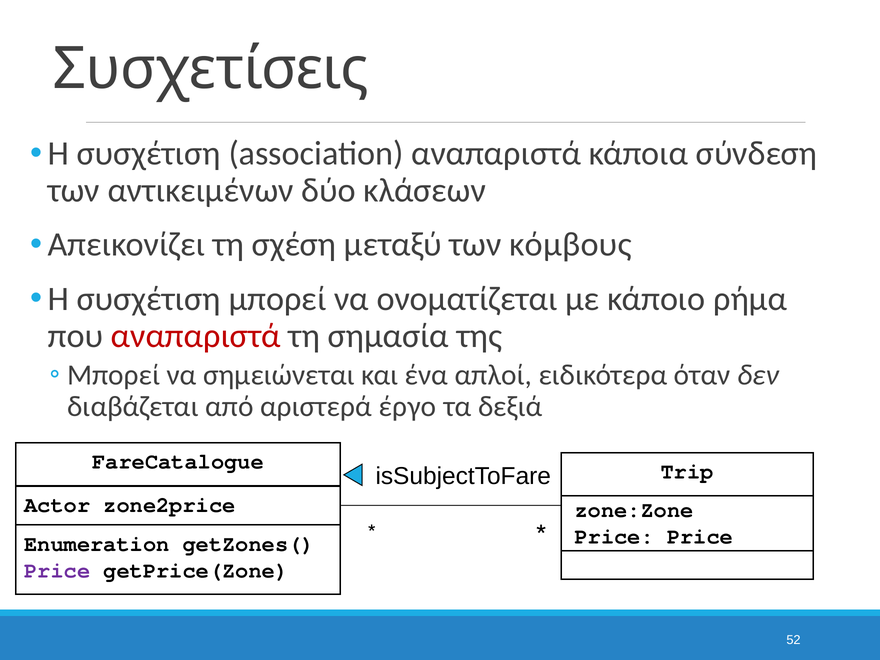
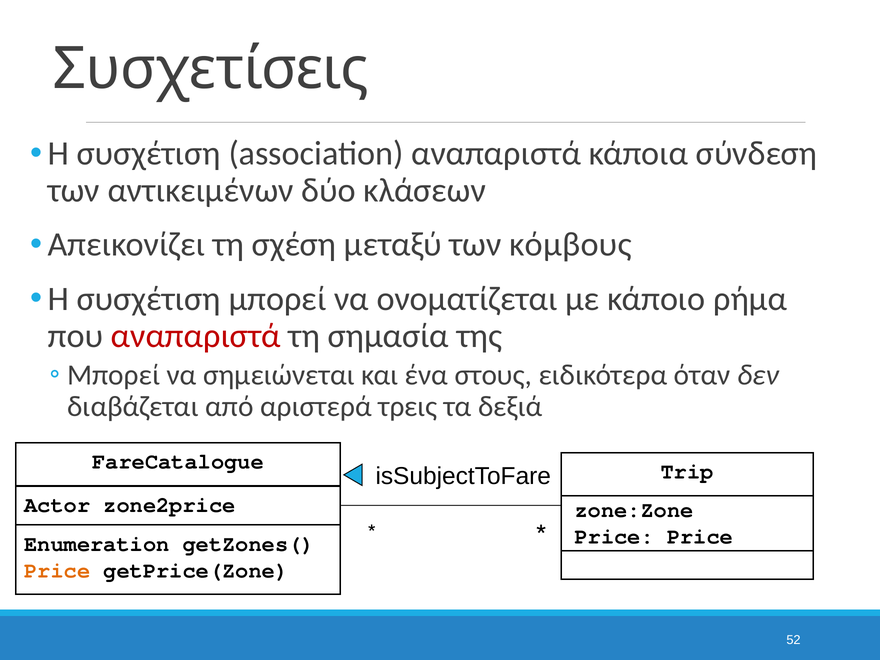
απλοί: απλοί -> στους
έργο: έργο -> τρεις
Price at (57, 570) colour: purple -> orange
